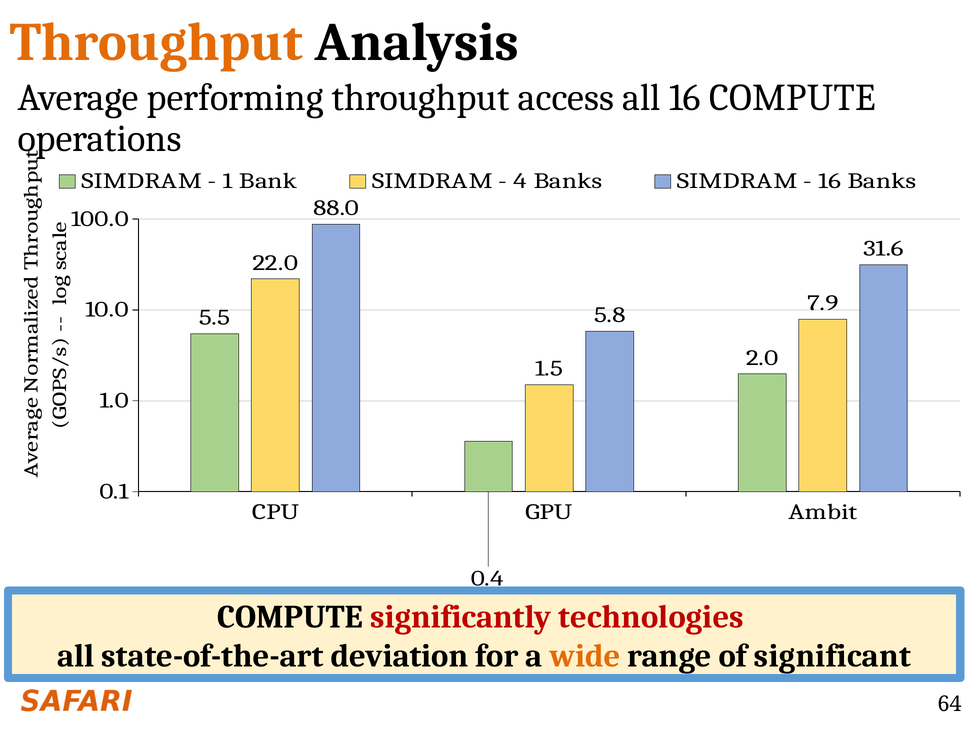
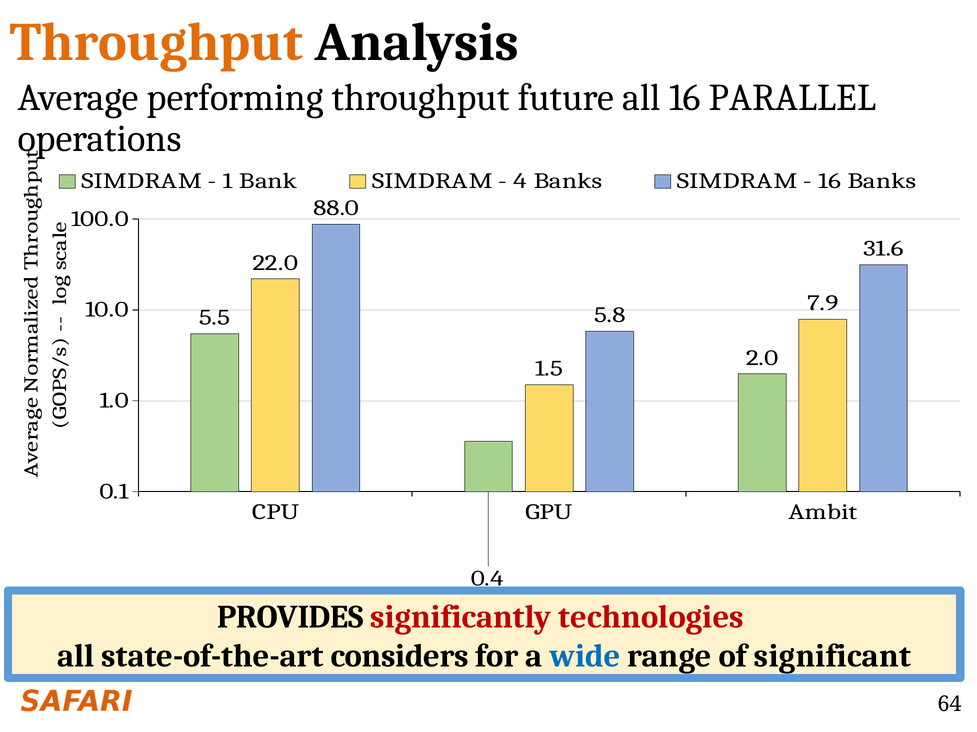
access: access -> future
16 COMPUTE: COMPUTE -> PARALLEL
COMPUTE at (290, 618): COMPUTE -> PROVIDES
deviation: deviation -> considers
wide colour: orange -> blue
